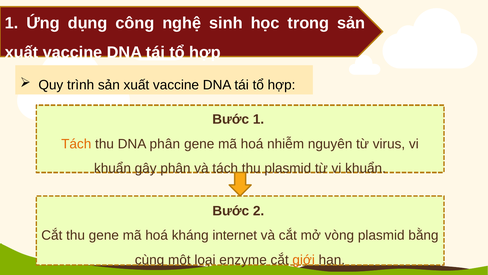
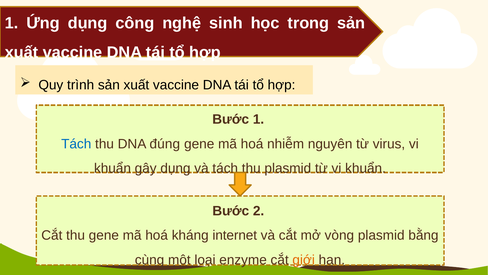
Tách at (76, 144) colour: orange -> blue
DNA phân: phân -> đúng
gây phân: phân -> dụng
